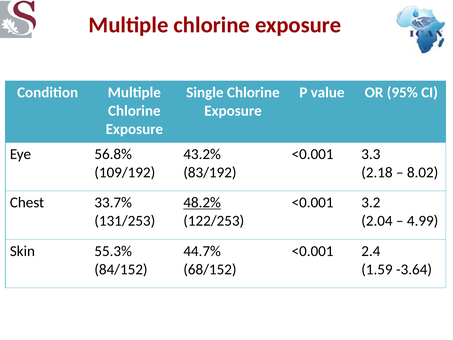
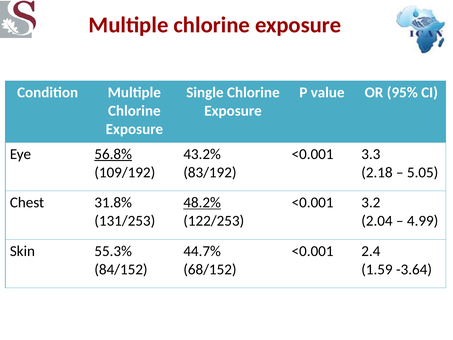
56.8% underline: none -> present
8.02: 8.02 -> 5.05
33.7%: 33.7% -> 31.8%
